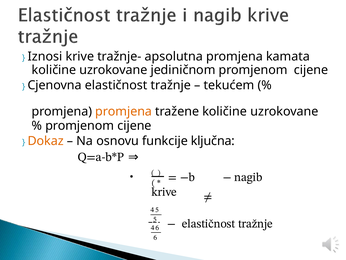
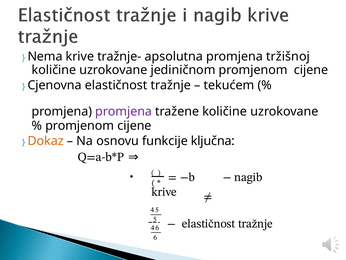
Iznosi: Iznosi -> Nema
kamata: kamata -> tržišnoj
promjena at (124, 111) colour: orange -> purple
